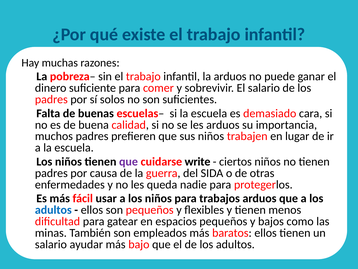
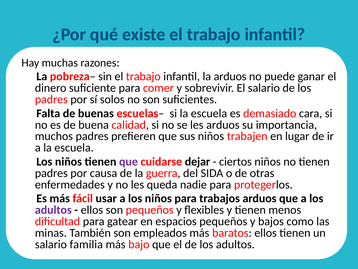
write: write -> dejar
adultos at (53, 210) colour: blue -> purple
ayudar: ayudar -> familia
